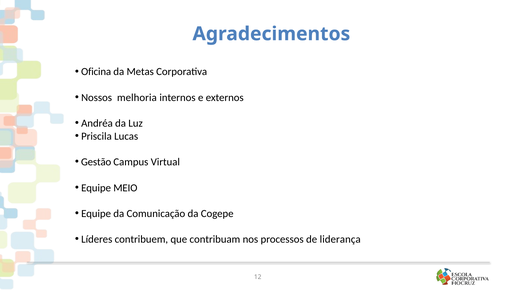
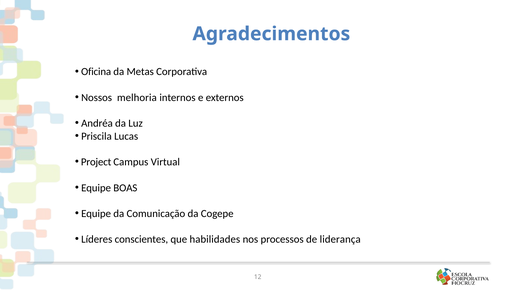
Gestão: Gestão -> Project
MEIO: MEIO -> BOAS
contribuem: contribuem -> conscientes
contribuam: contribuam -> habilidades
